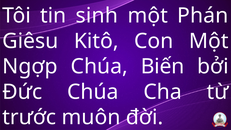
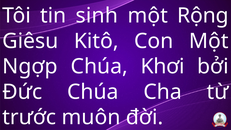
Phán: Phán -> Rộng
Biến: Biến -> Khơi
